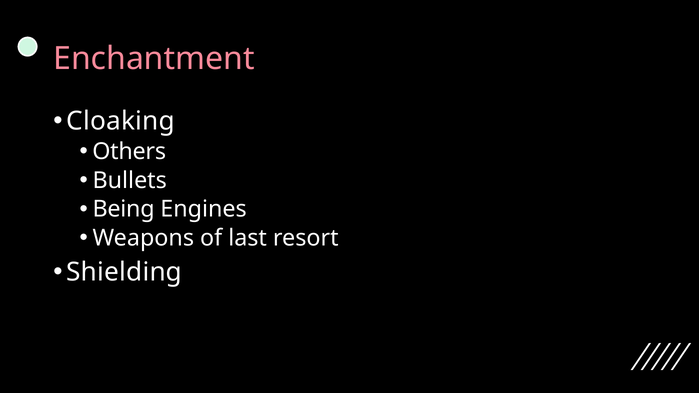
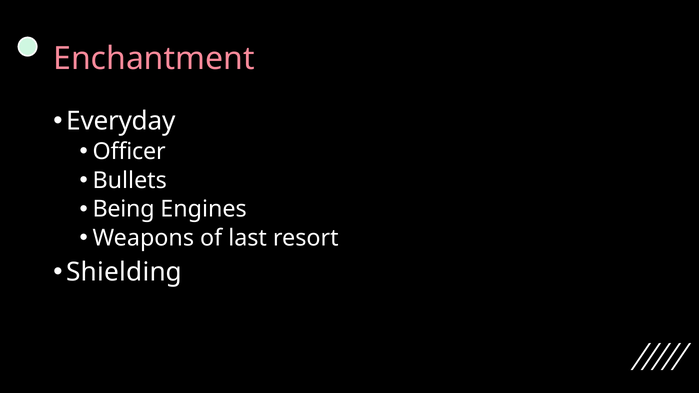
Cloaking: Cloaking -> Everyday
Others: Others -> Officer
